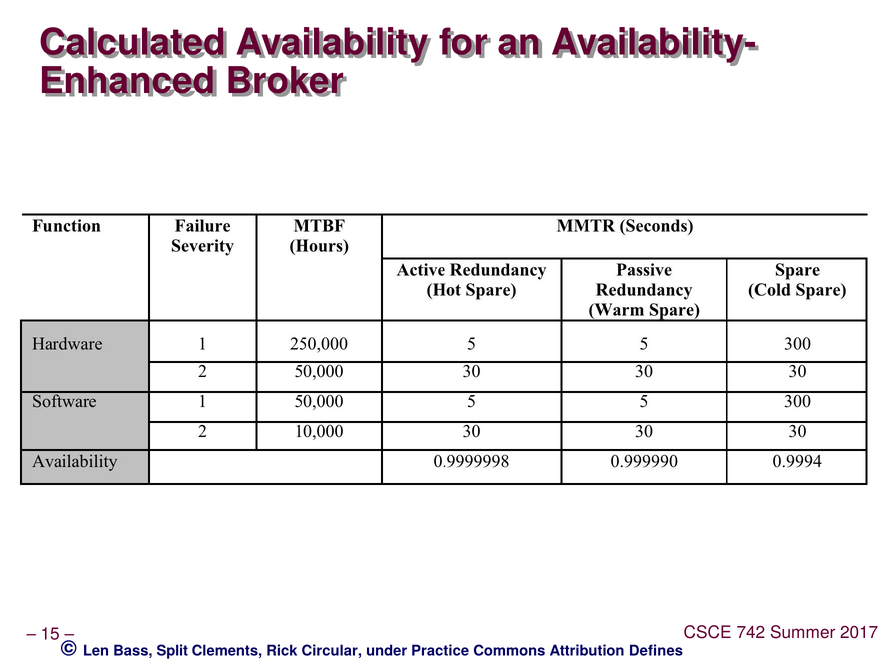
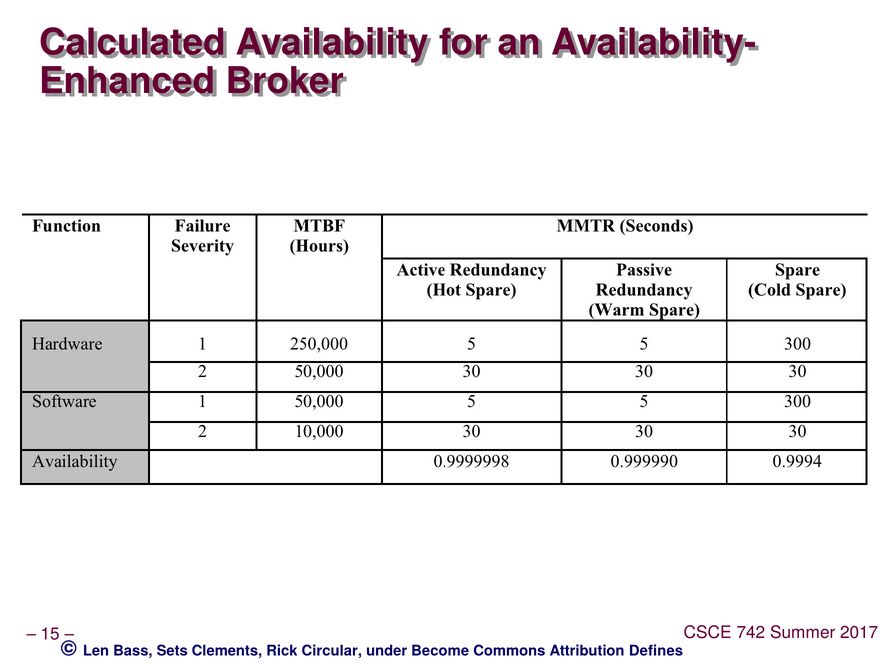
Split: Split -> Sets
Practice: Practice -> Become
